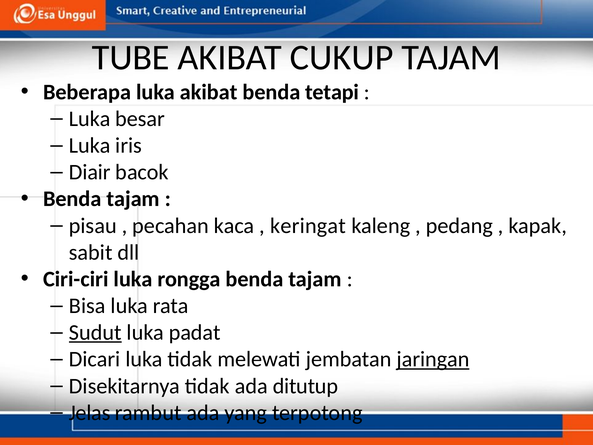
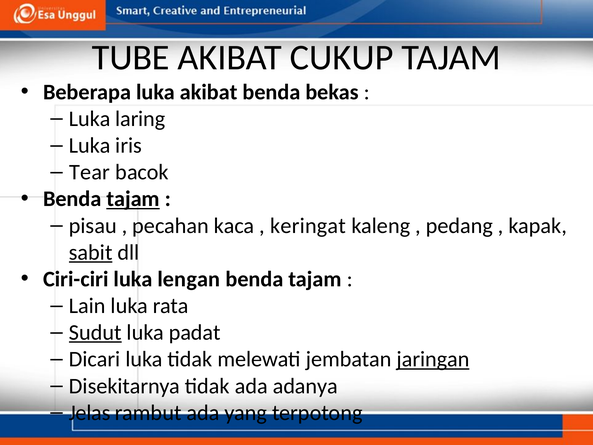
tetapi: tetapi -> bekas
besar: besar -> laring
Diair: Diair -> Tear
tajam at (133, 199) underline: none -> present
sabit underline: none -> present
rongga: rongga -> lengan
Bisa: Bisa -> Lain
ditutup: ditutup -> adanya
